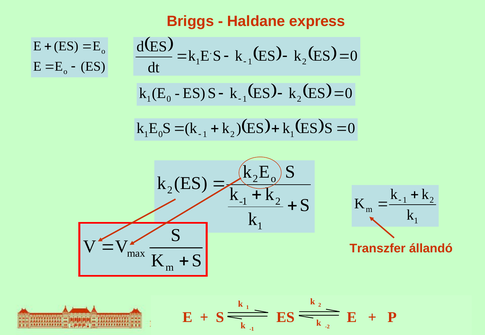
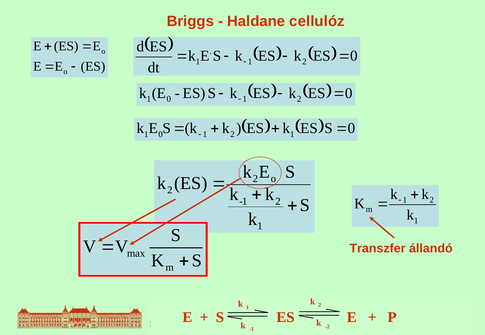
express: express -> cellulóz
